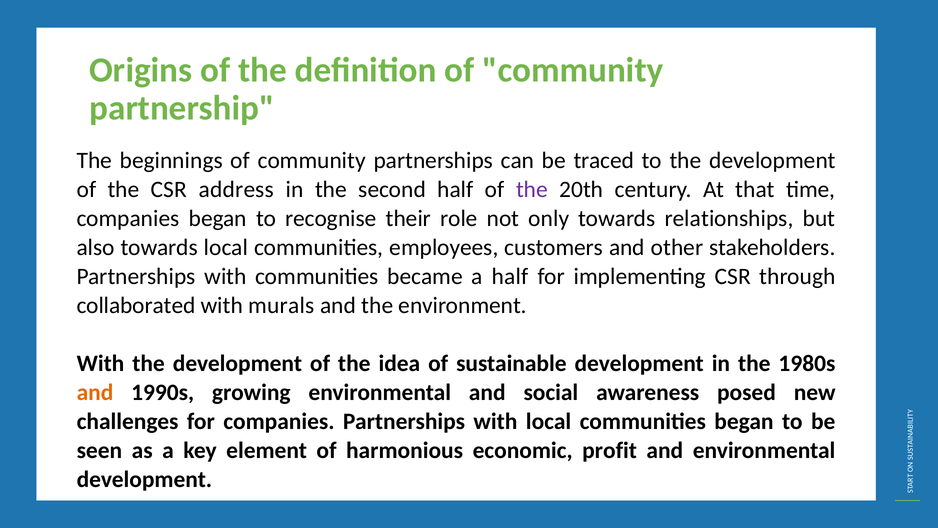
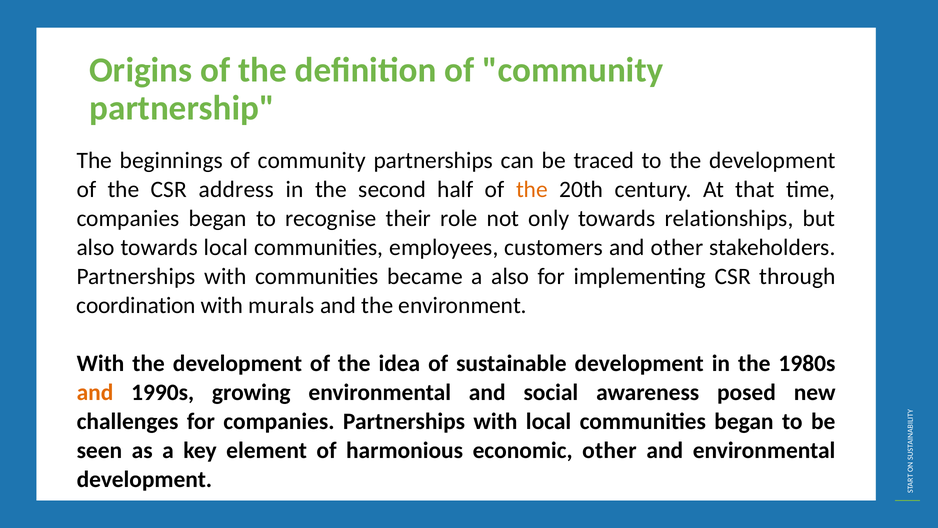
the at (532, 190) colour: purple -> orange
a half: half -> also
collaborated: collaborated -> coordination
economic profit: profit -> other
